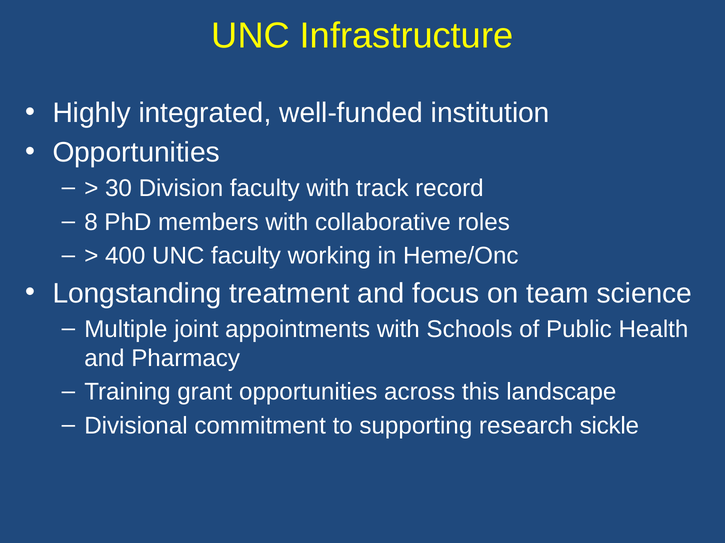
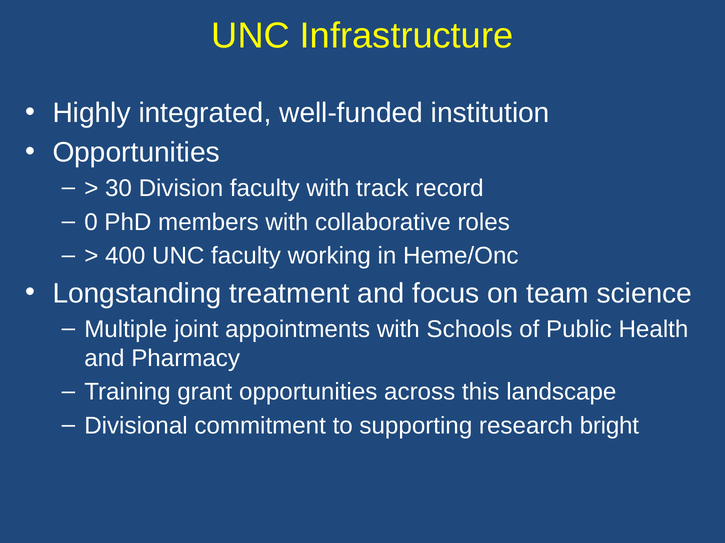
8: 8 -> 0
sickle: sickle -> bright
